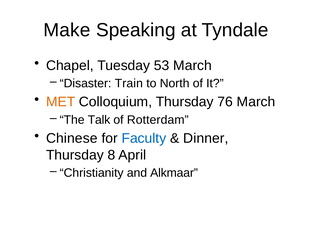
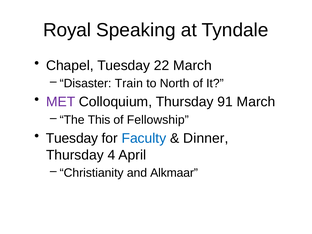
Make: Make -> Royal
53: 53 -> 22
MET colour: orange -> purple
76: 76 -> 91
Talk: Talk -> This
Rotterdam: Rotterdam -> Fellowship
Chinese at (72, 138): Chinese -> Tuesday
8: 8 -> 4
